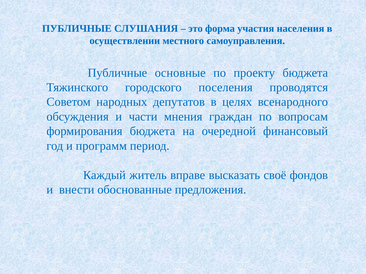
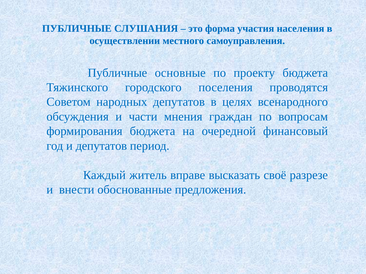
и программ: программ -> депутатов
фондов: фондов -> разрезе
